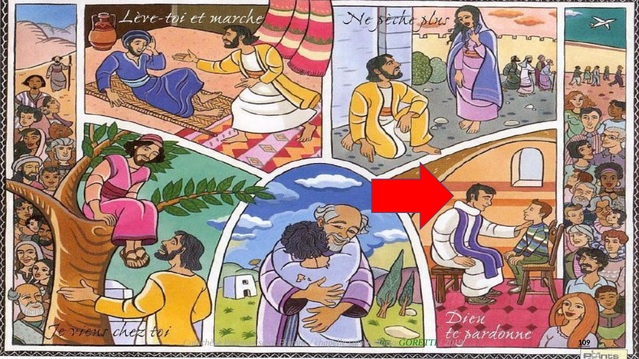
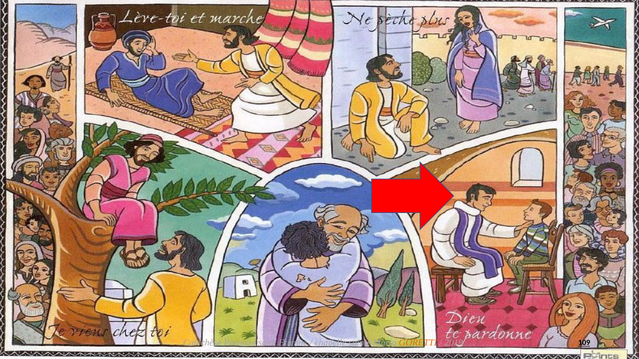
GORETTI colour: green -> orange
